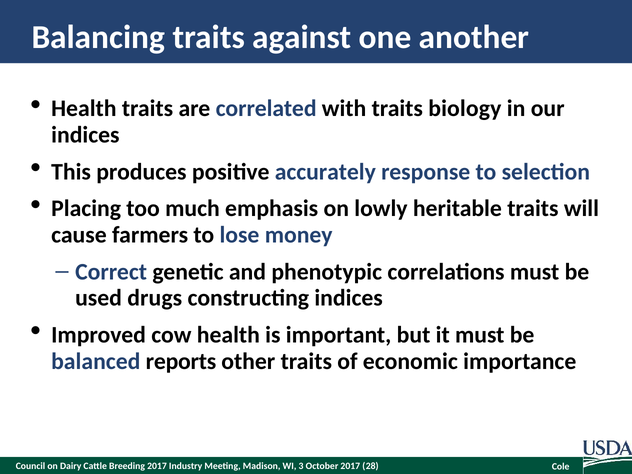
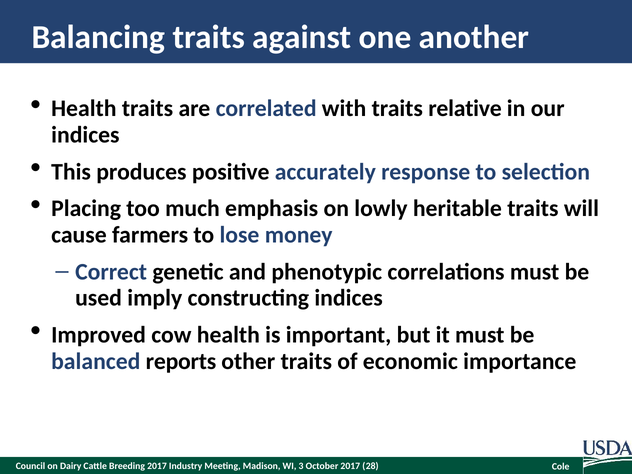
biology: biology -> relative
drugs: drugs -> imply
